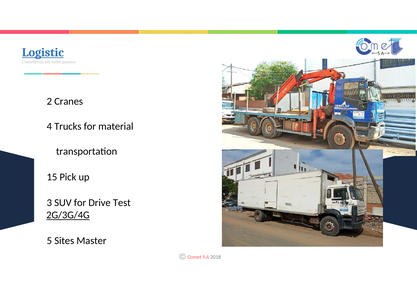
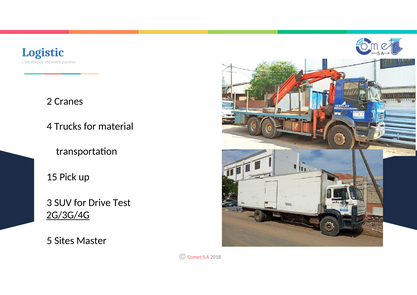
Logistic underline: present -> none
